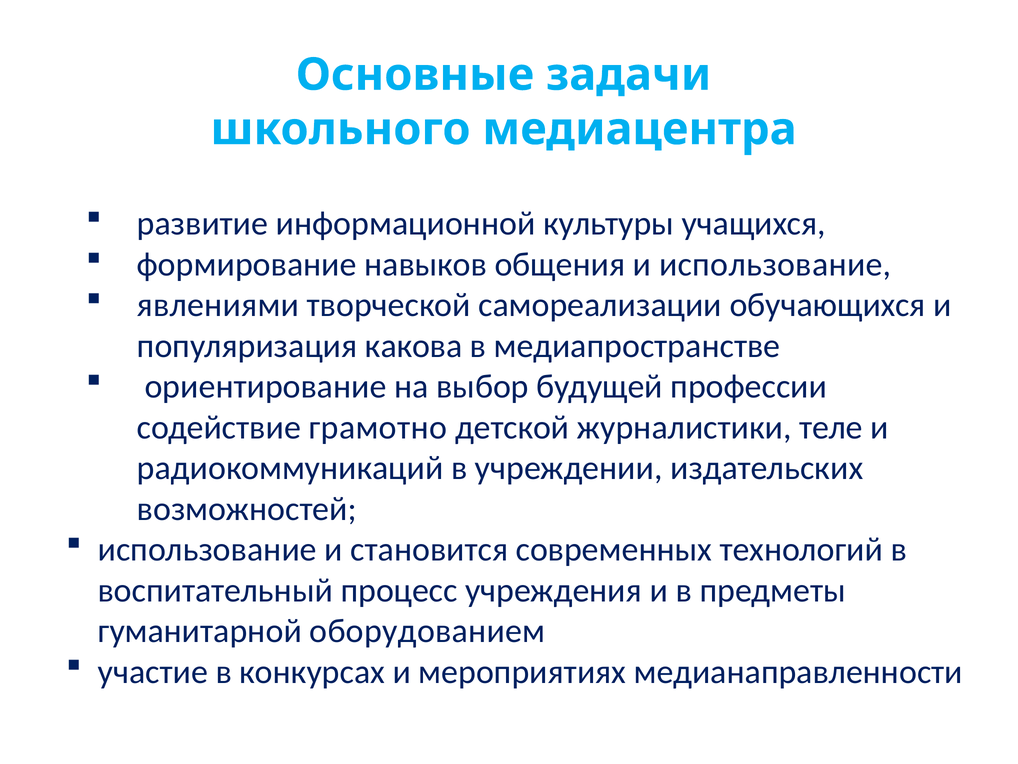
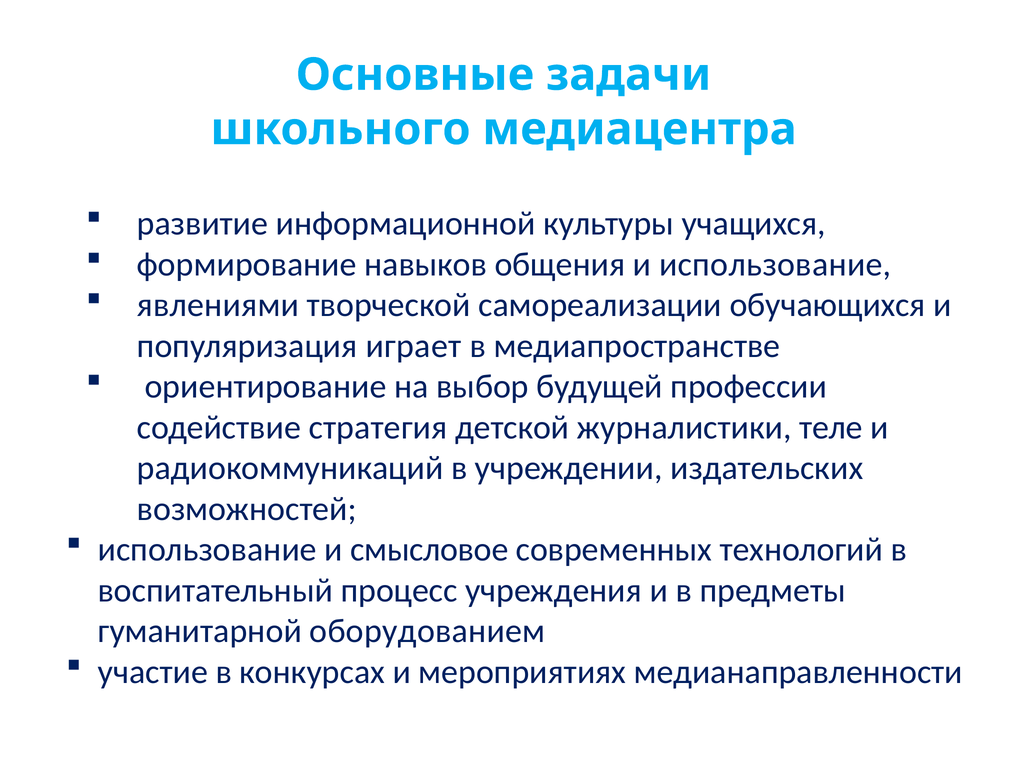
какова: какова -> играет
грамотно: грамотно -> стратегия
становится: становится -> смысловое
